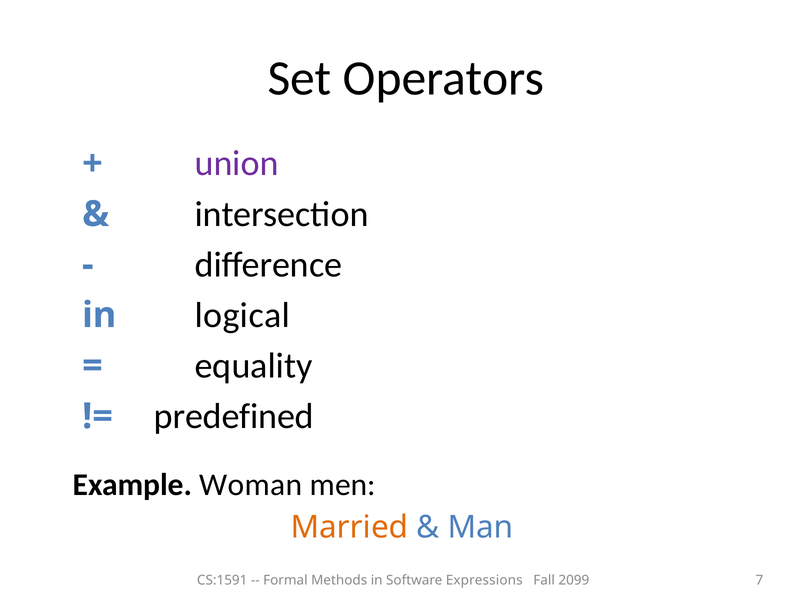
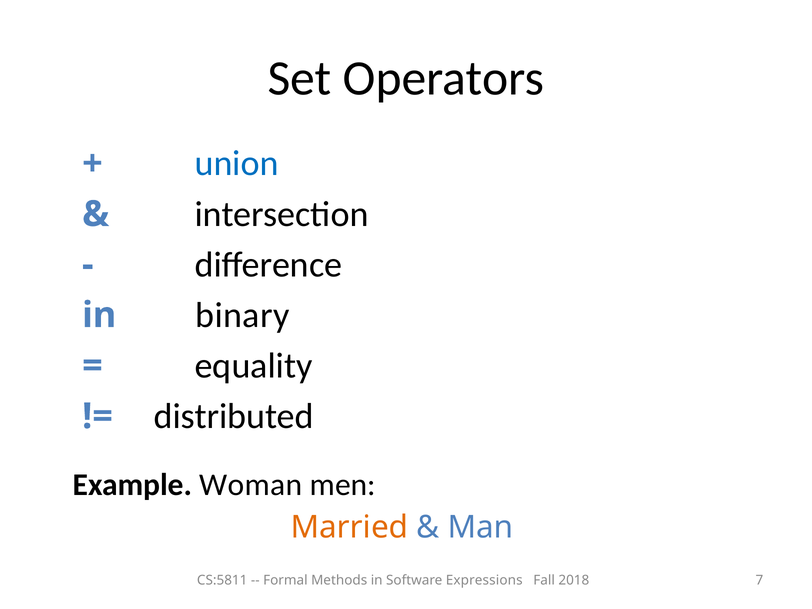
union colour: purple -> blue
logical: logical -> binary
predefined: predefined -> distributed
CS:1591: CS:1591 -> CS:5811
2099: 2099 -> 2018
